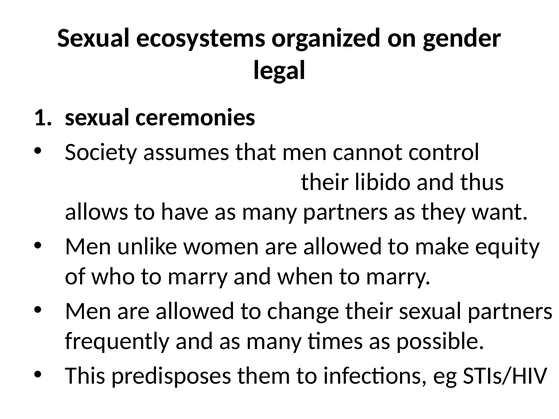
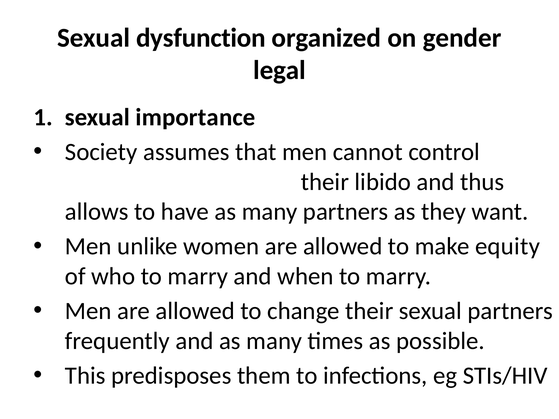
ecosystems: ecosystems -> dysfunction
ceremonies: ceremonies -> importance
